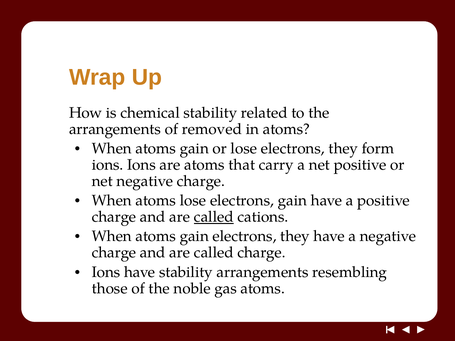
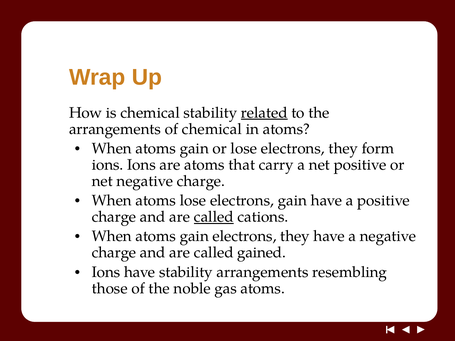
related underline: none -> present
of removed: removed -> chemical
called charge: charge -> gained
